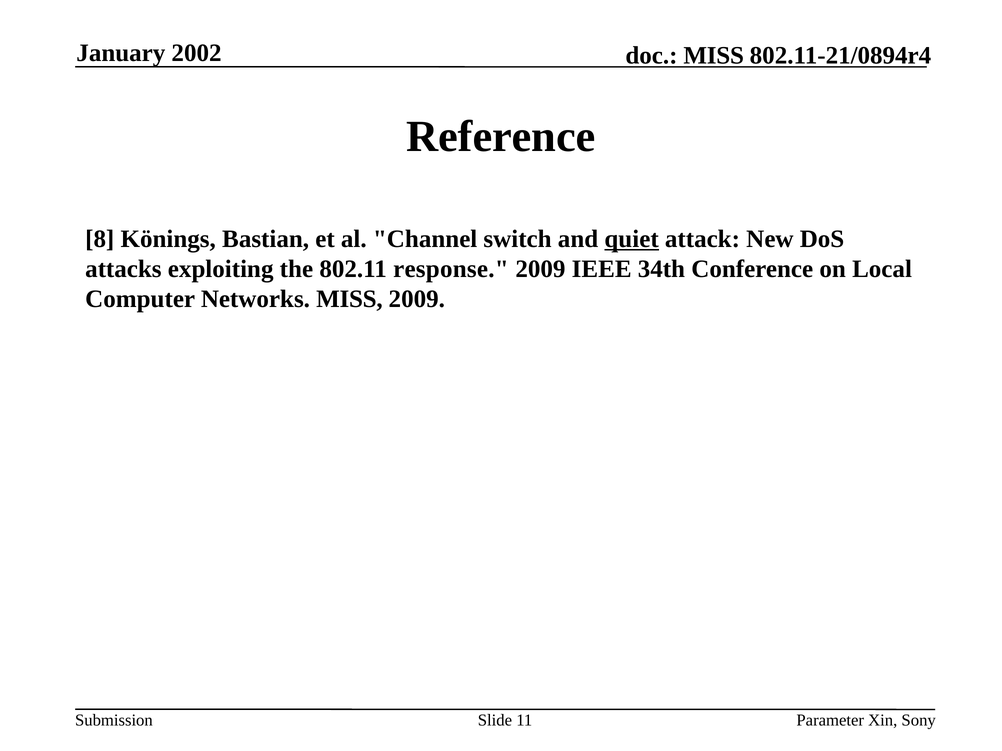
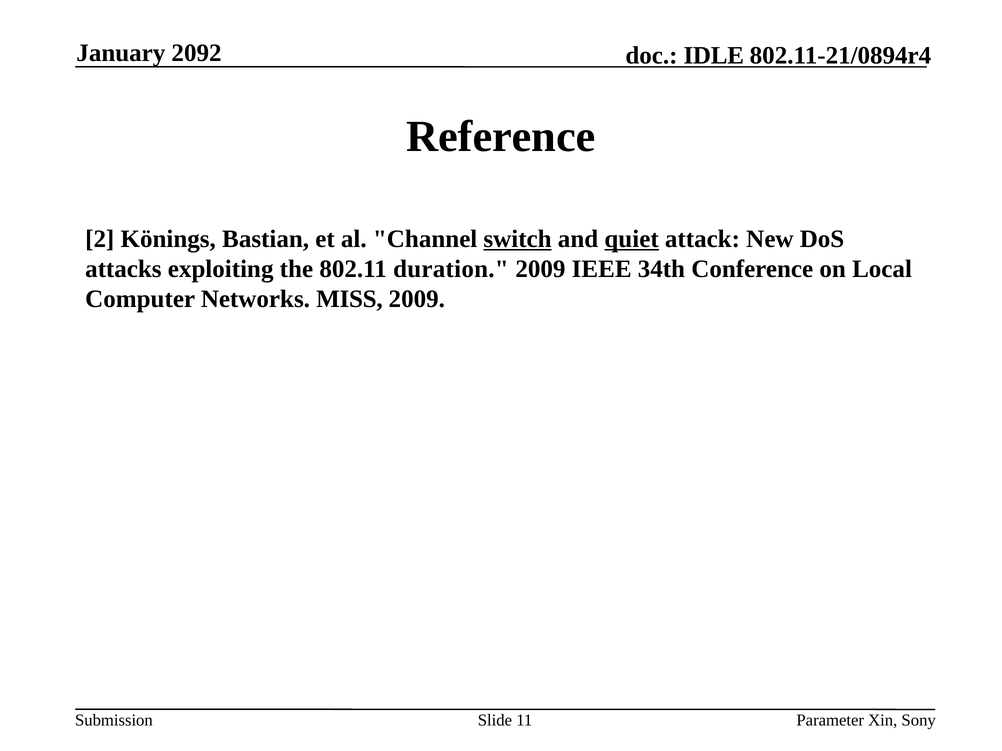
2002: 2002 -> 2092
MISS at (714, 56): MISS -> IDLE
8: 8 -> 2
switch underline: none -> present
response: response -> duration
